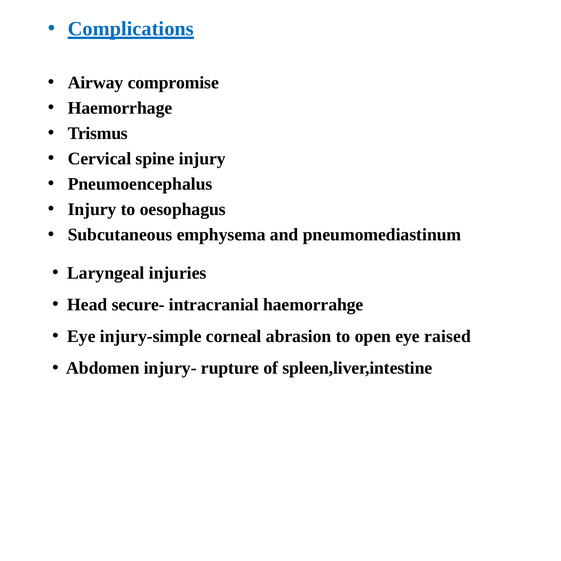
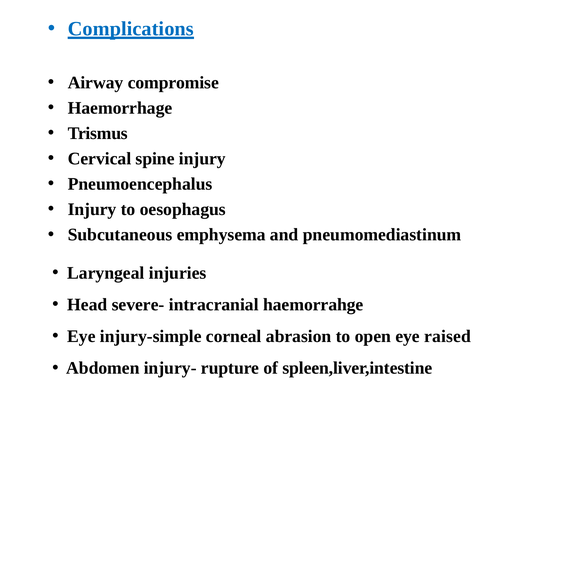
secure-: secure- -> severe-
